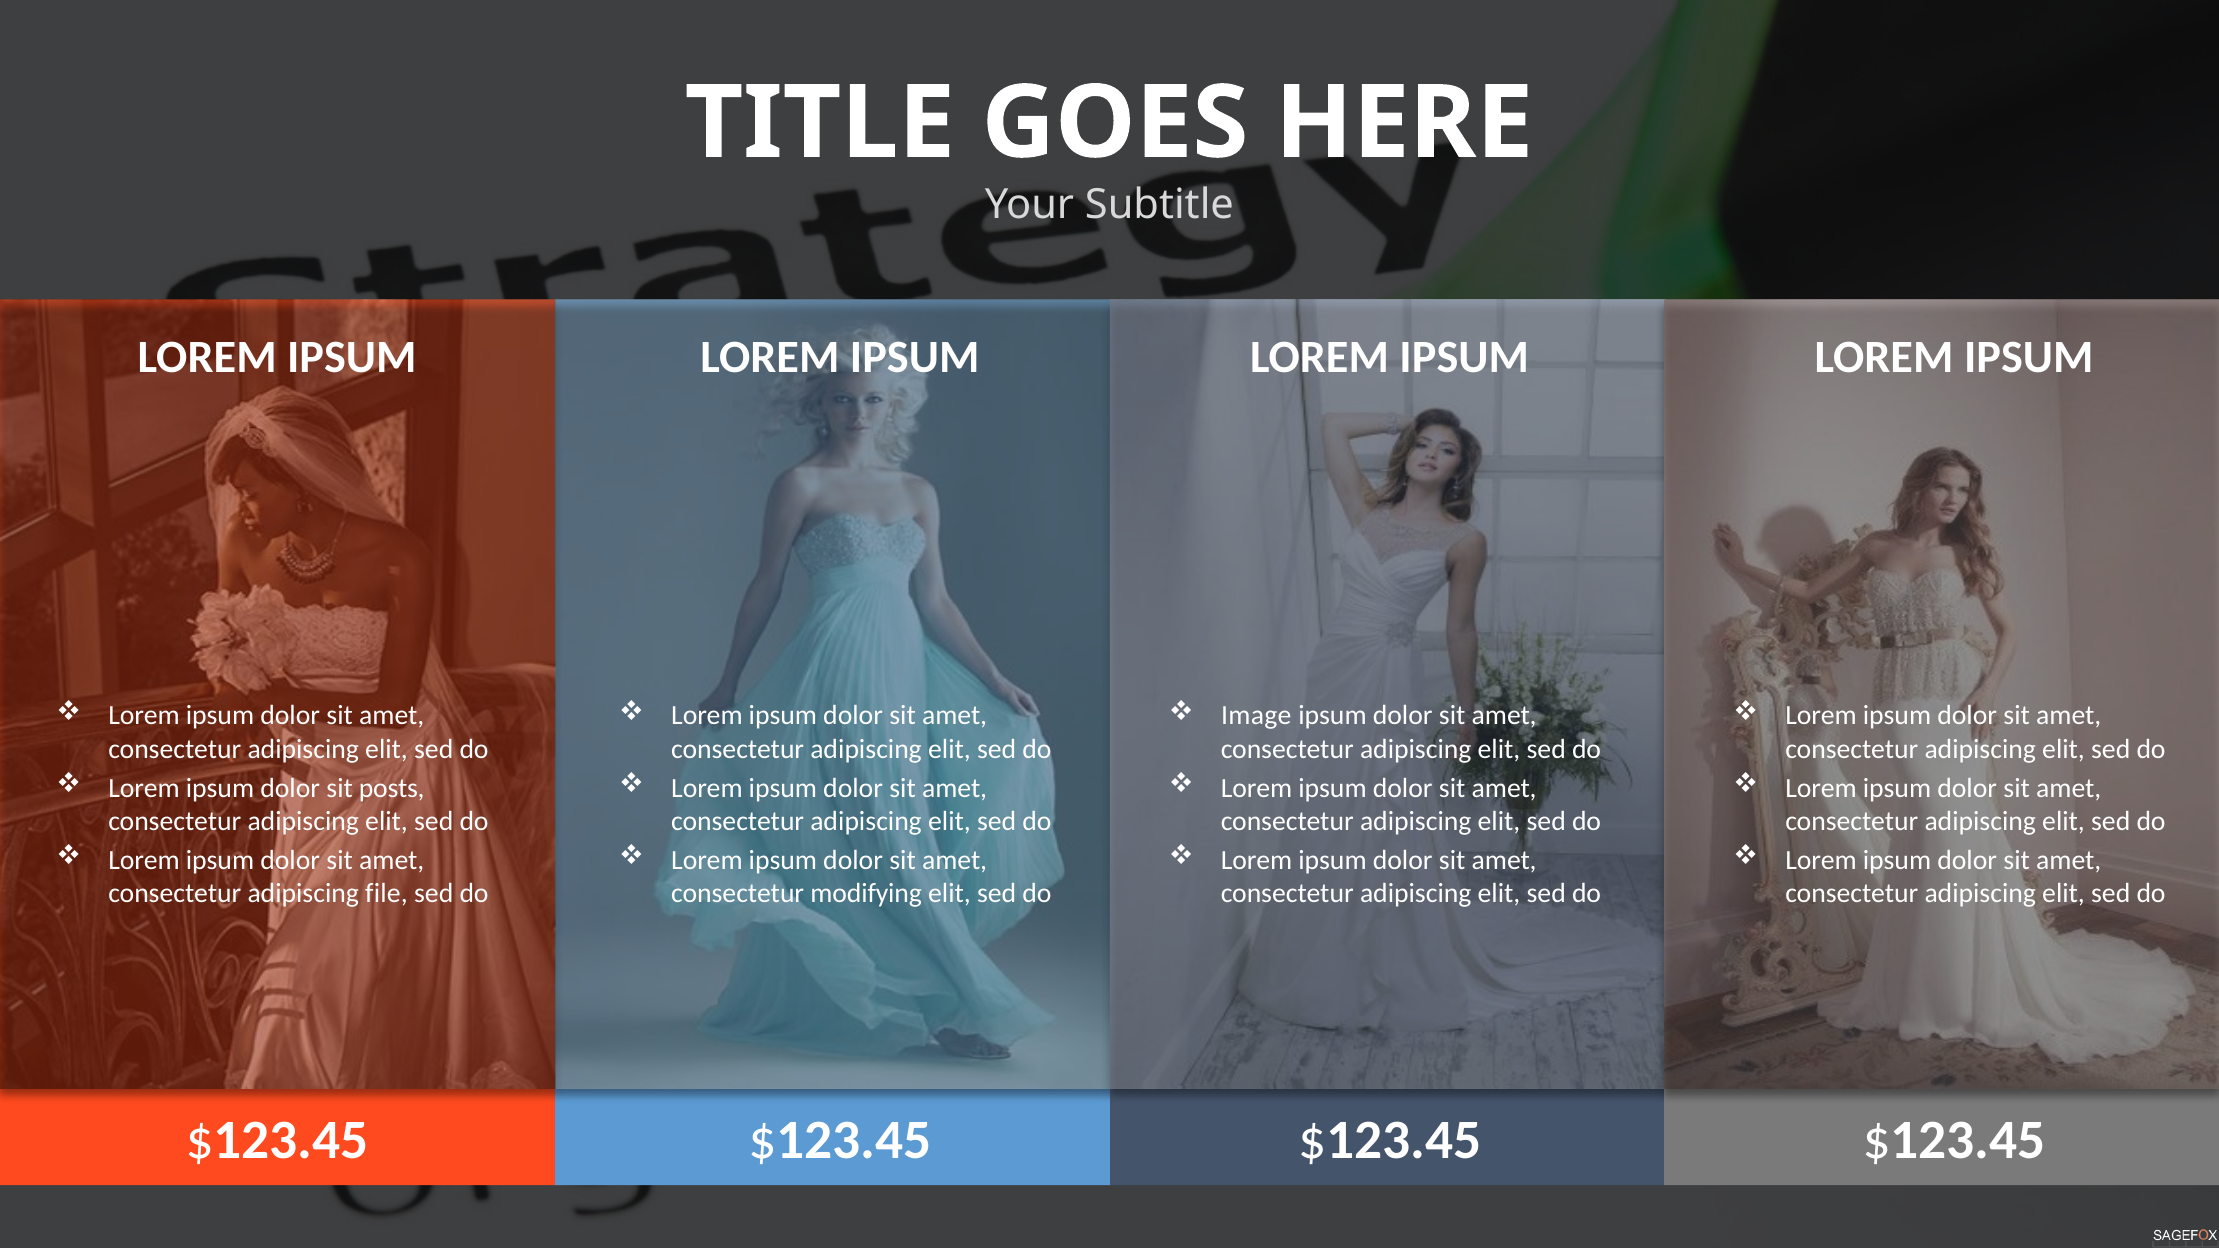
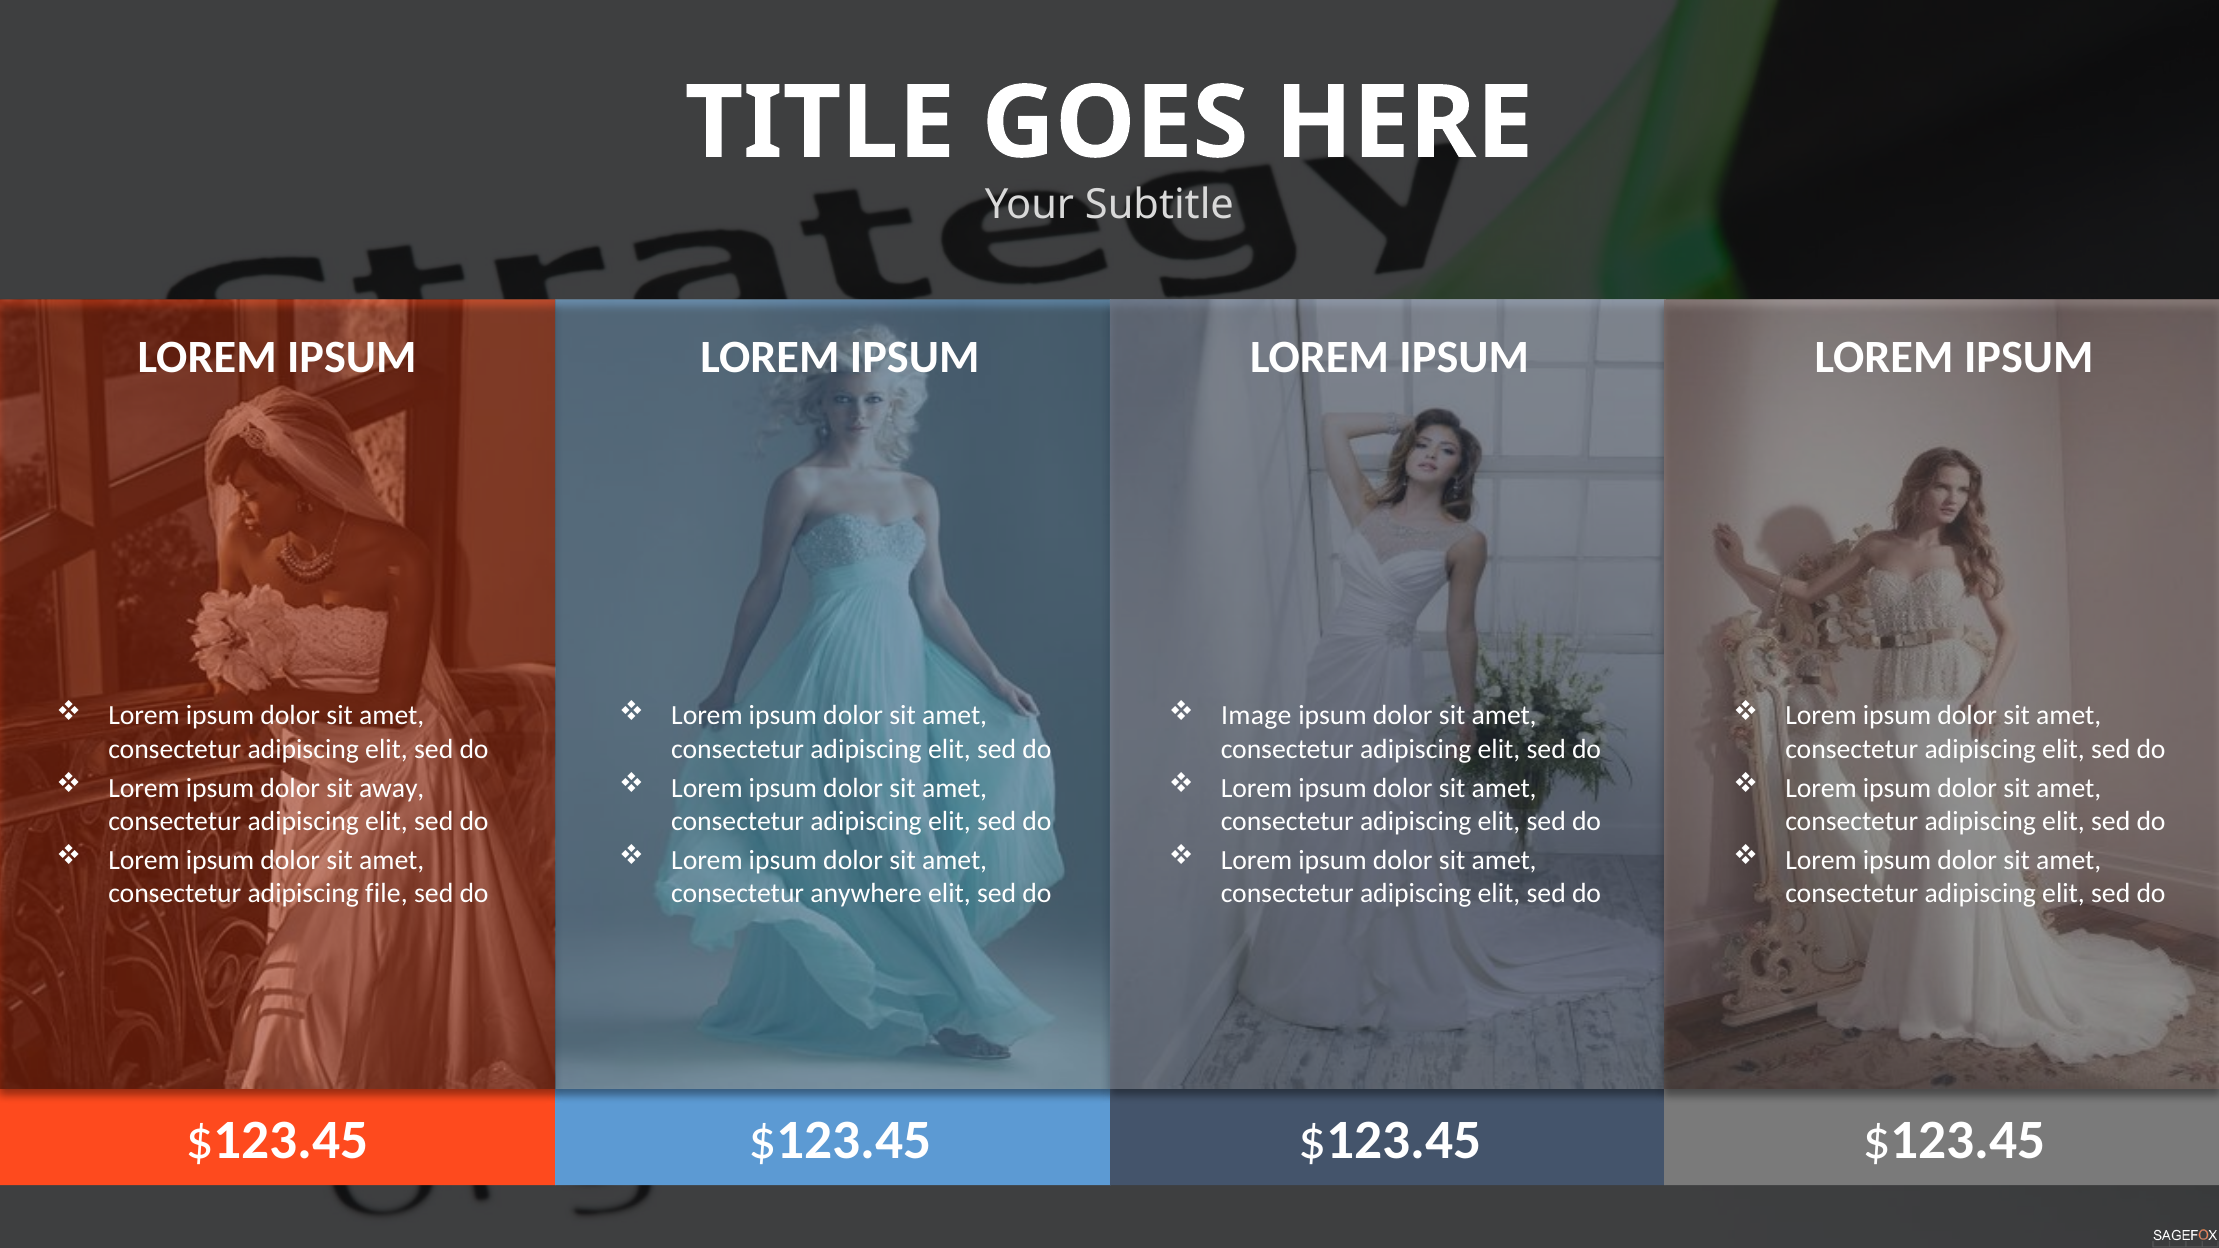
posts: posts -> away
modifying: modifying -> anywhere
